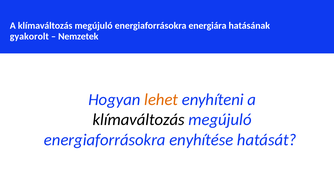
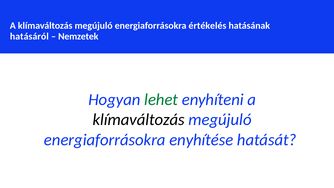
energiára: energiára -> értékelés
gyakorolt: gyakorolt -> hatásáról
lehet colour: orange -> green
